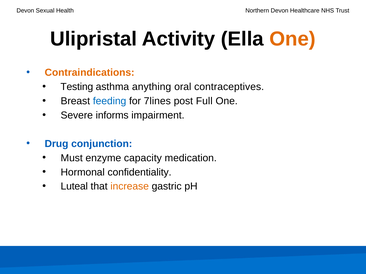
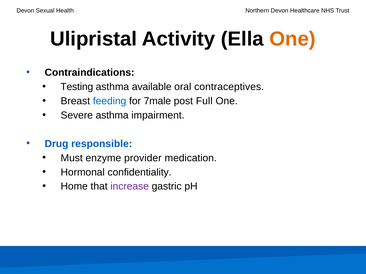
Contraindications colour: orange -> black
anything: anything -> available
7lines: 7lines -> 7male
Severe informs: informs -> asthma
conjunction: conjunction -> responsible
capacity: capacity -> provider
Luteal: Luteal -> Home
increase colour: orange -> purple
